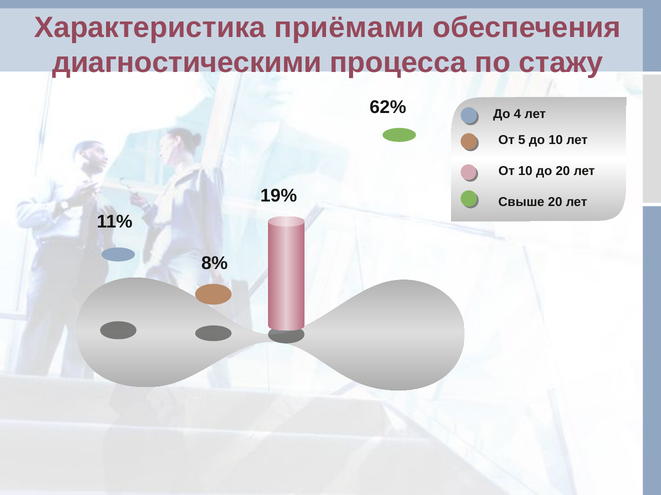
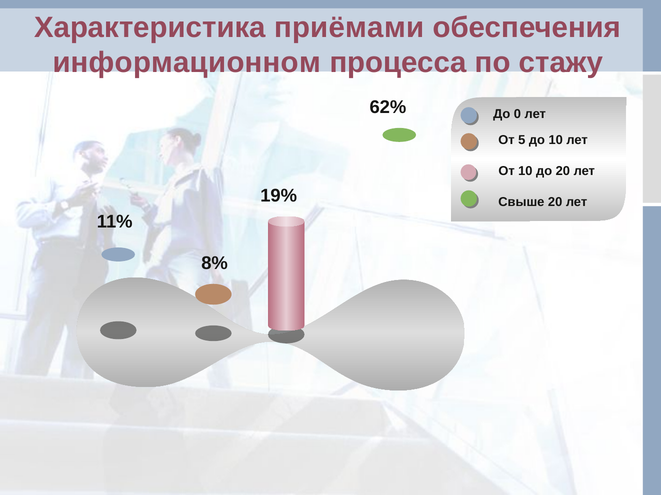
диагностическими: диагностическими -> информационном
4: 4 -> 0
